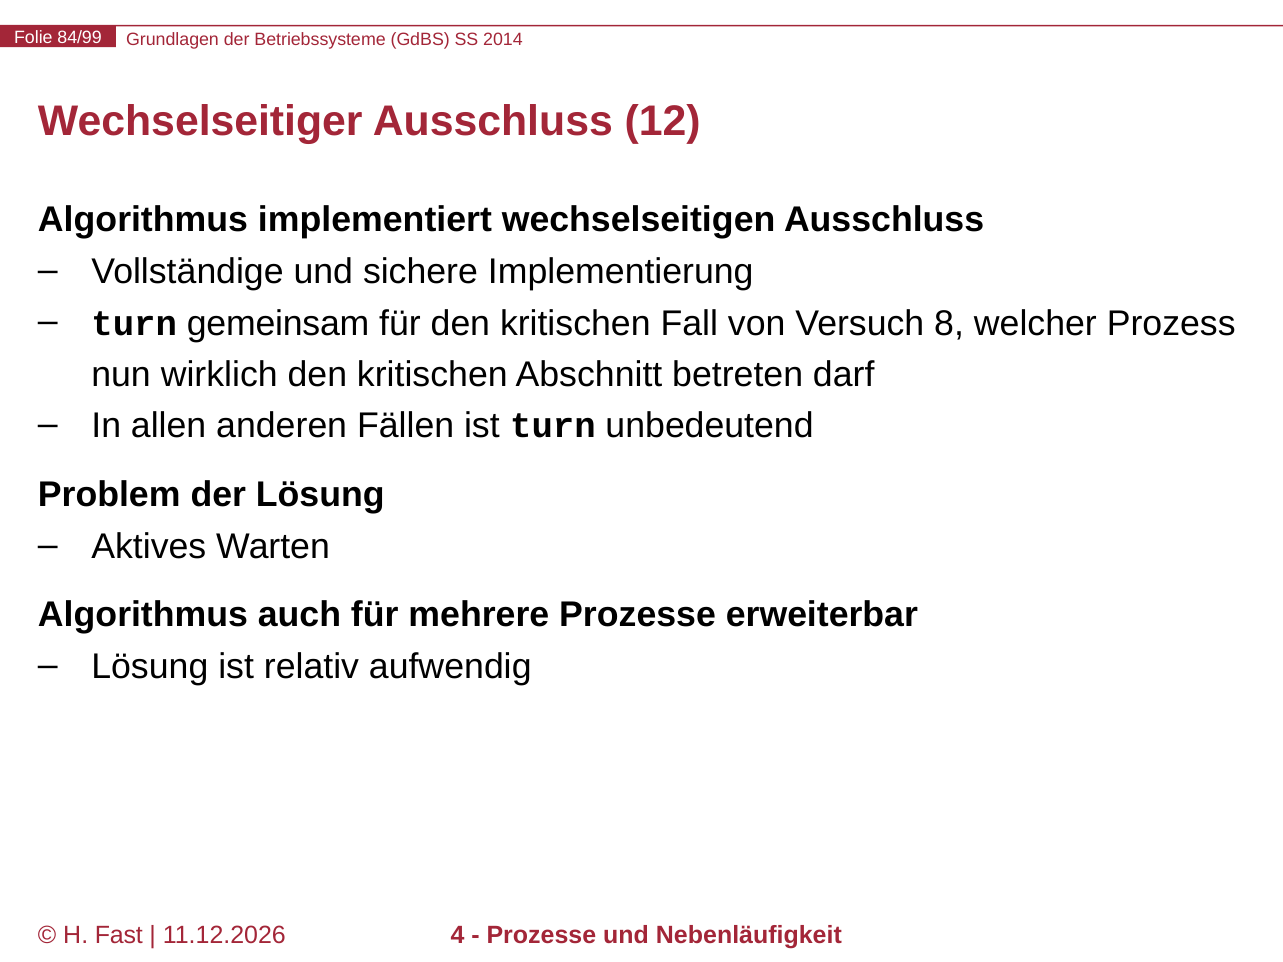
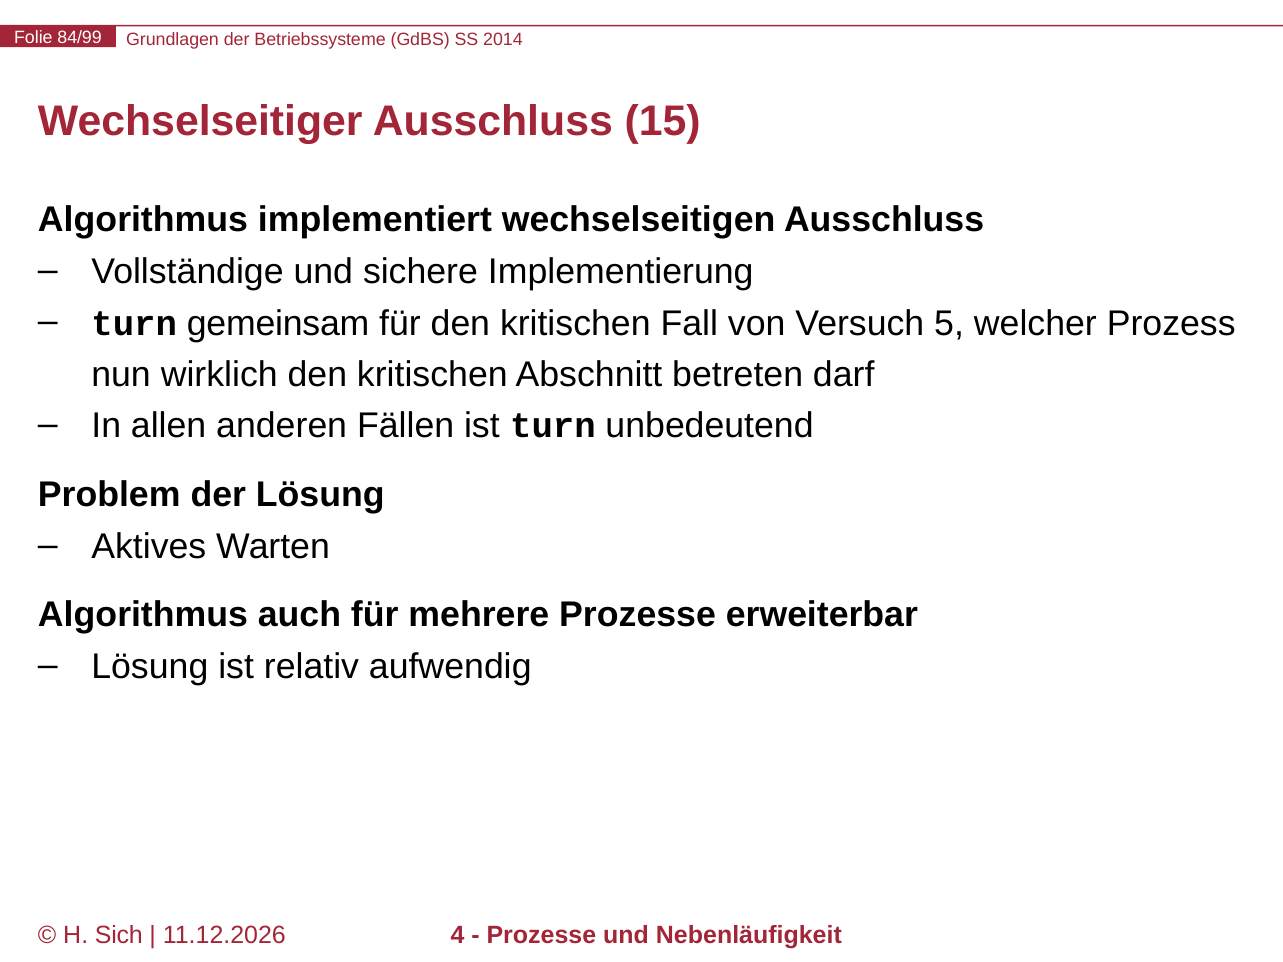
12: 12 -> 15
8: 8 -> 5
Fast: Fast -> Sich
